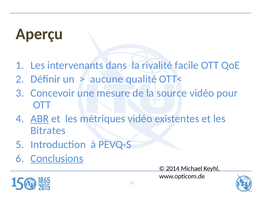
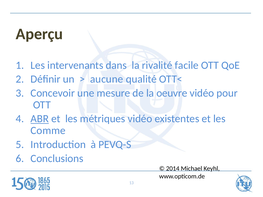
source: source -> oeuvre
Bitrates: Bitrates -> Comme
Conclusions underline: present -> none
